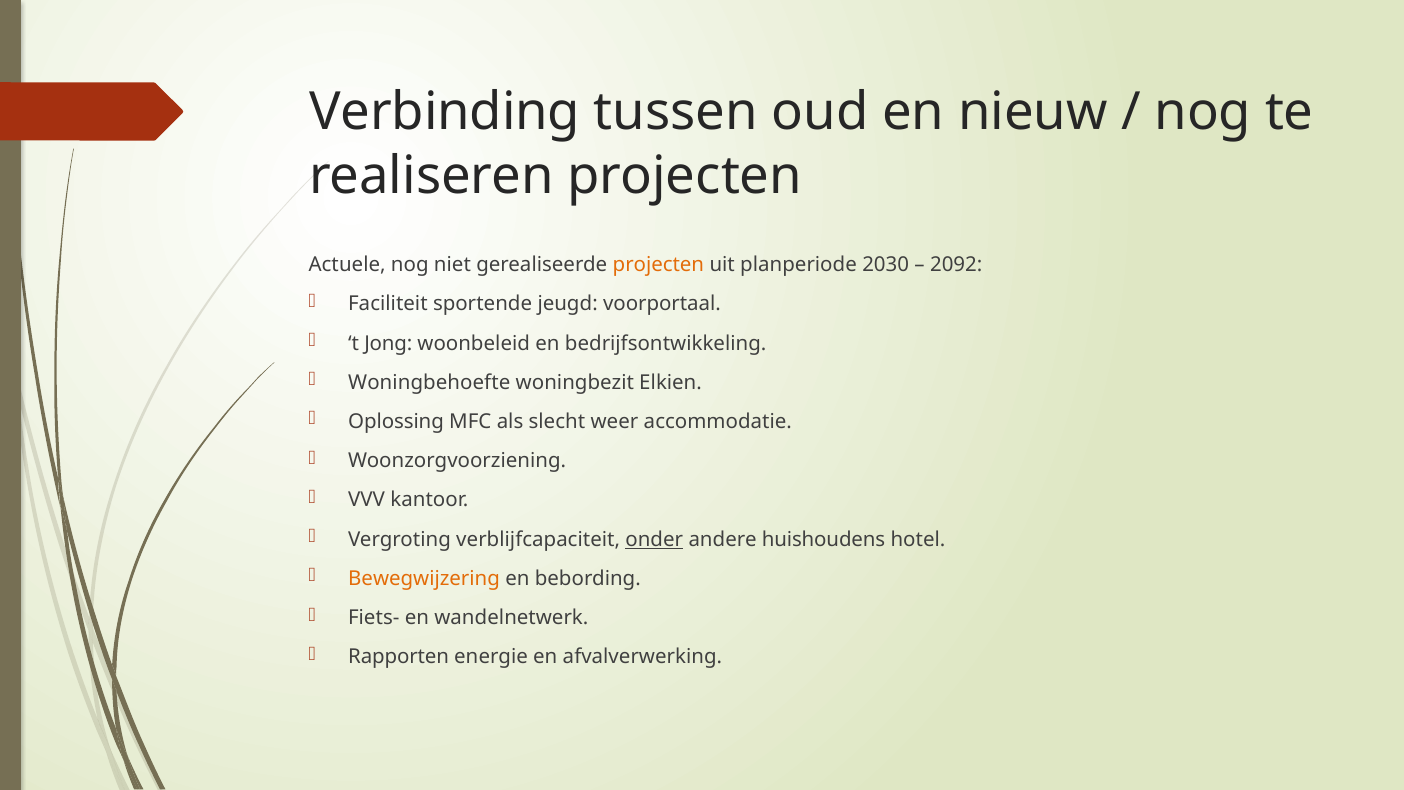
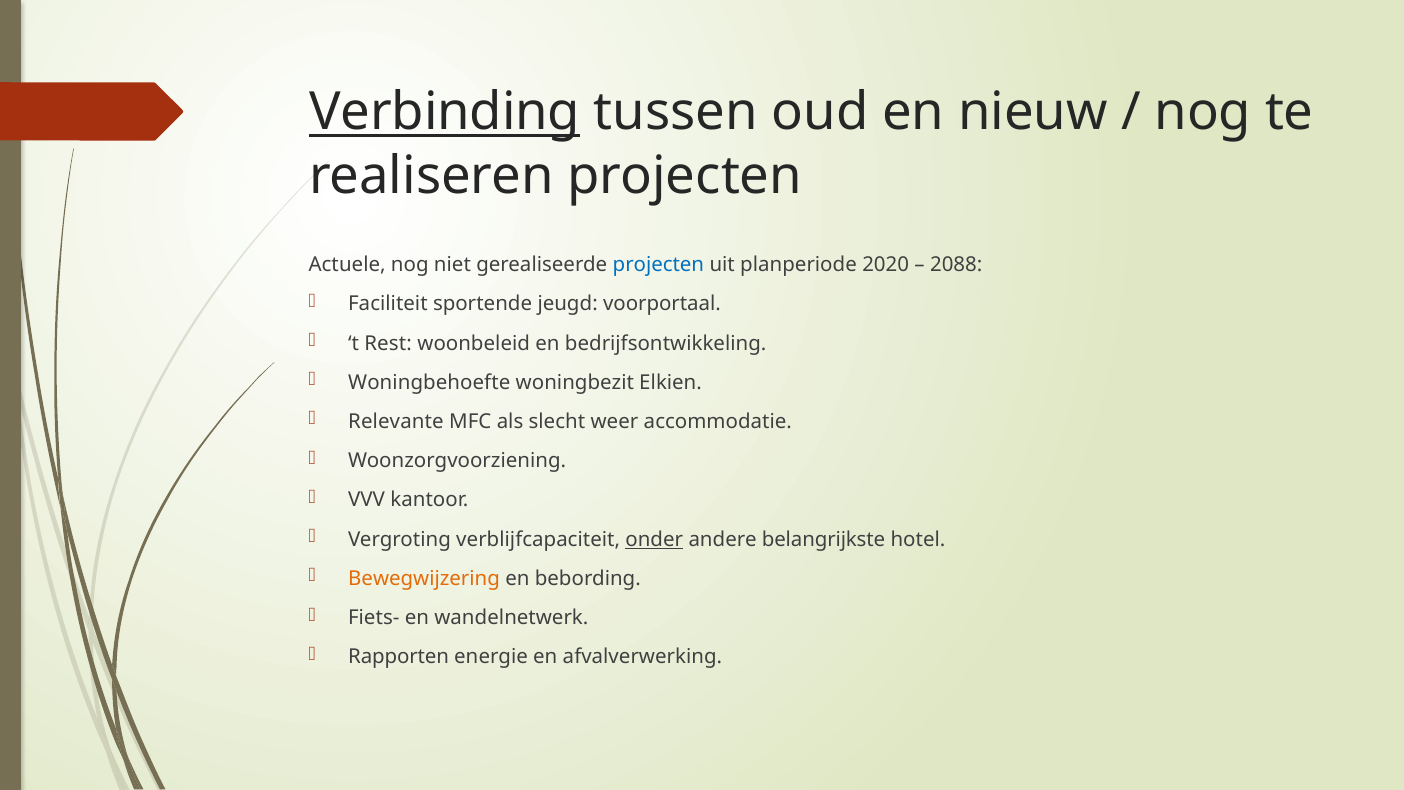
Verbinding underline: none -> present
projecten at (658, 265) colour: orange -> blue
2030: 2030 -> 2020
2092: 2092 -> 2088
Jong: Jong -> Rest
Oplossing: Oplossing -> Relevante
huishoudens: huishoudens -> belangrijkste
